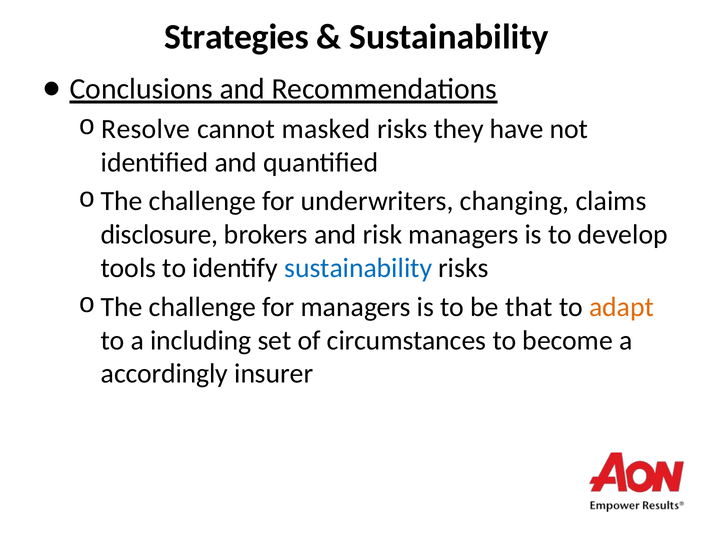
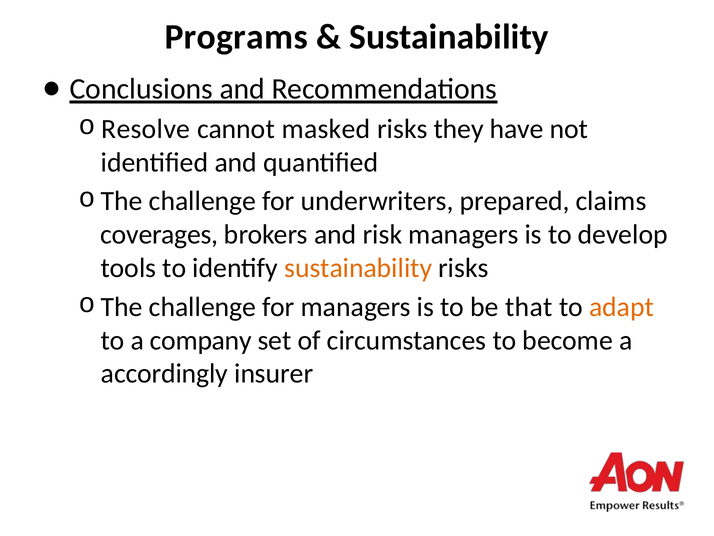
Strategies: Strategies -> Programs
changing: changing -> prepared
disclosure: disclosure -> coverages
sustainability at (358, 268) colour: blue -> orange
including: including -> company
